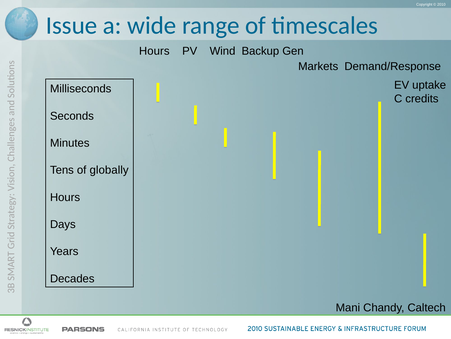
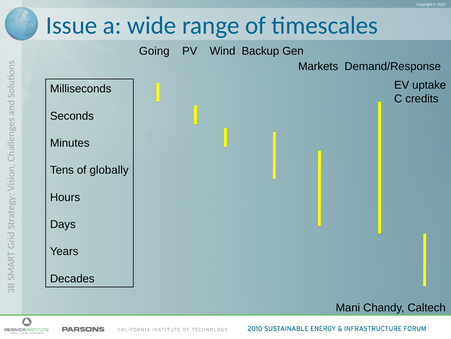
Hours at (154, 51): Hours -> Going
